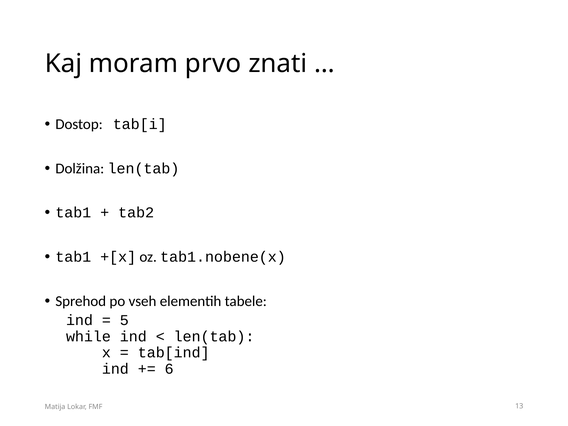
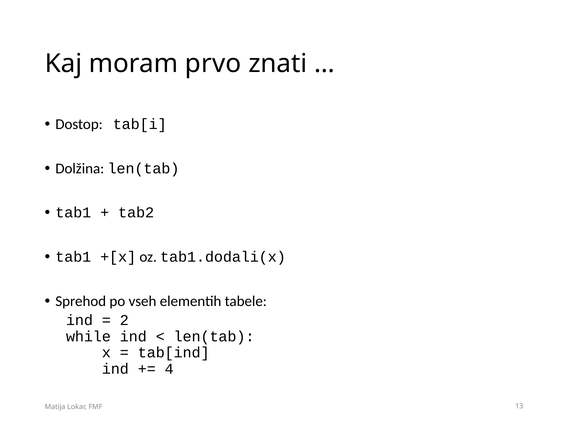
tab1.nobene(x: tab1.nobene(x -> tab1.dodali(x
5: 5 -> 2
6: 6 -> 4
